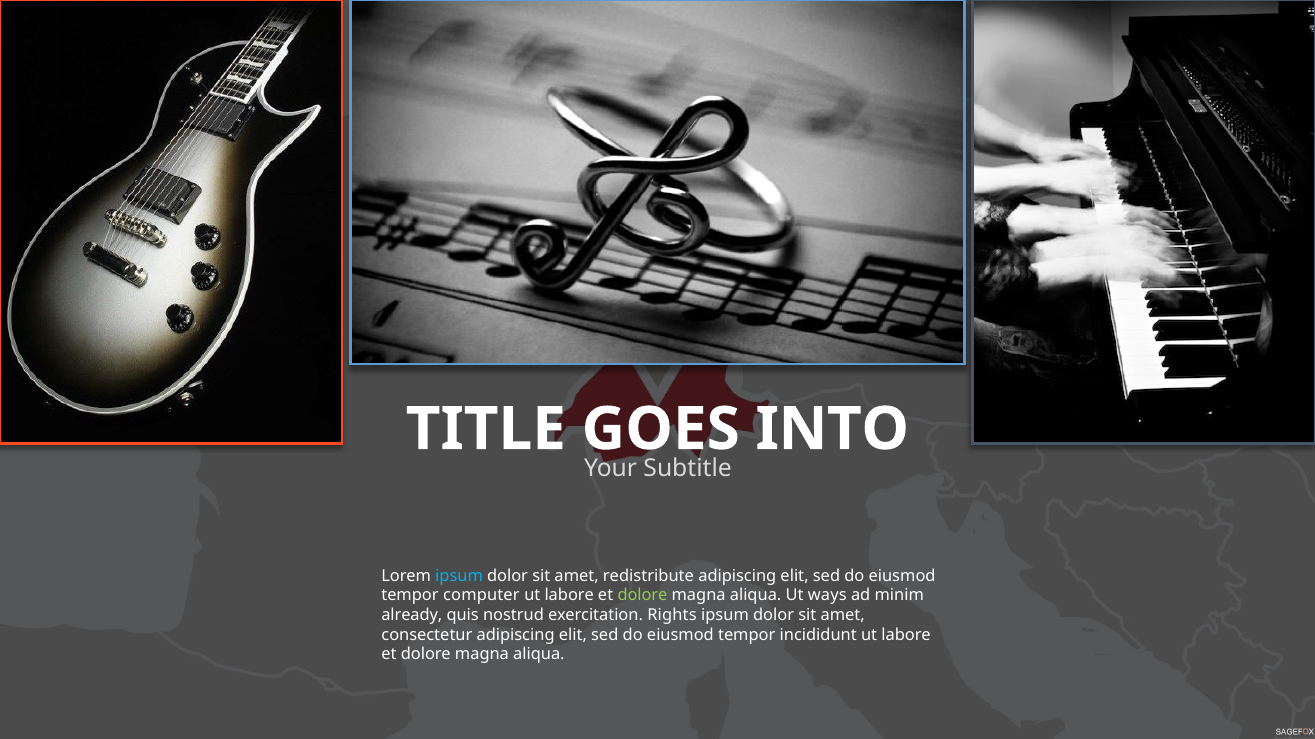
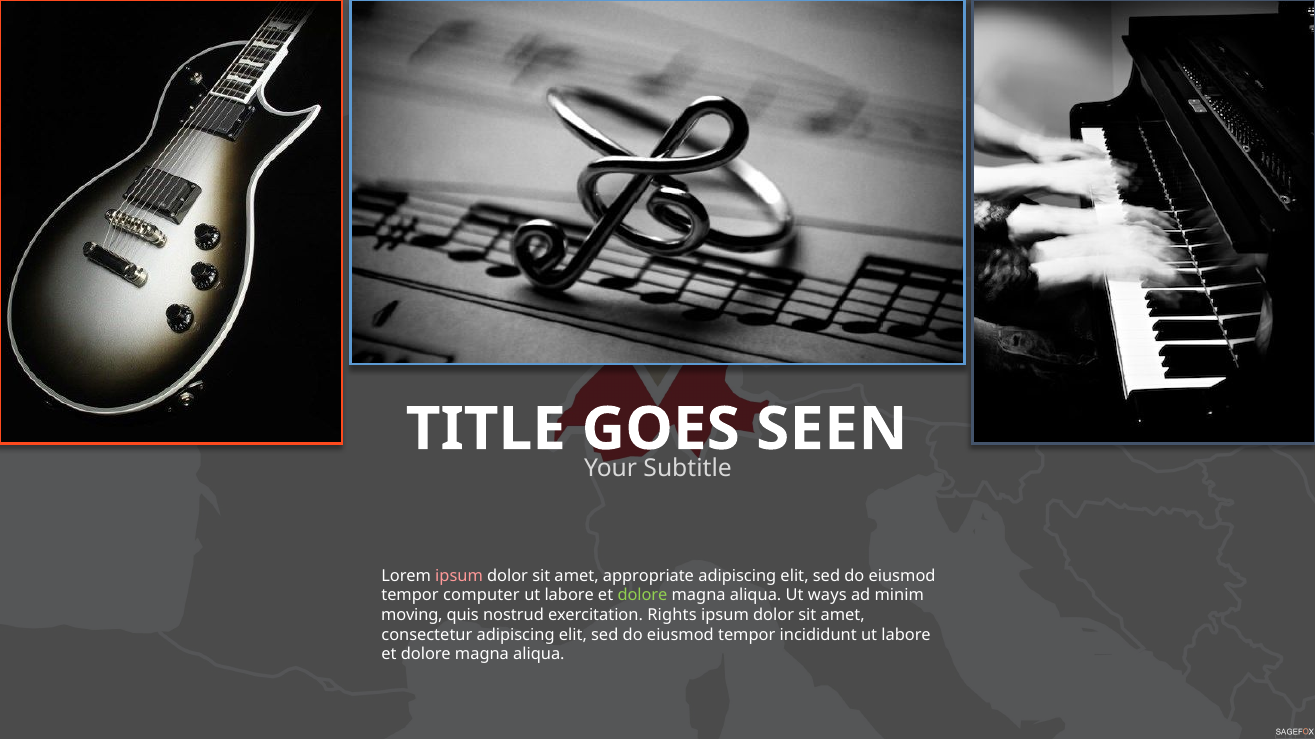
INTO: INTO -> SEEN
ipsum at (459, 576) colour: light blue -> pink
redistribute: redistribute -> appropriate
already: already -> moving
